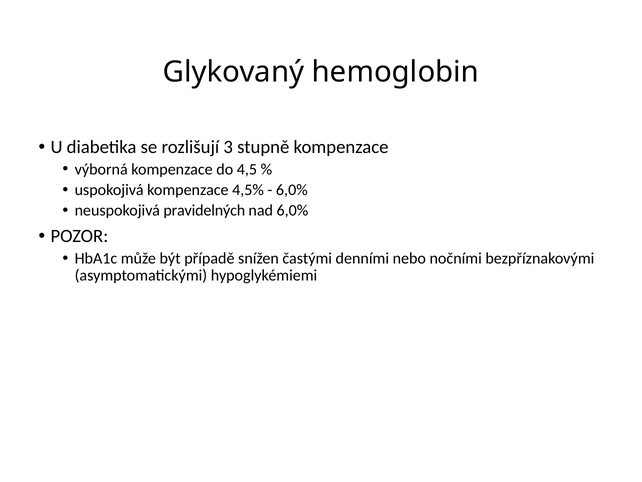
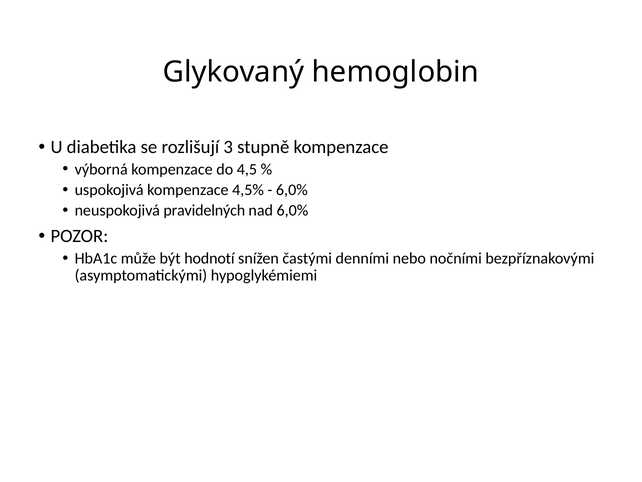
případě: případě -> hodnotí
